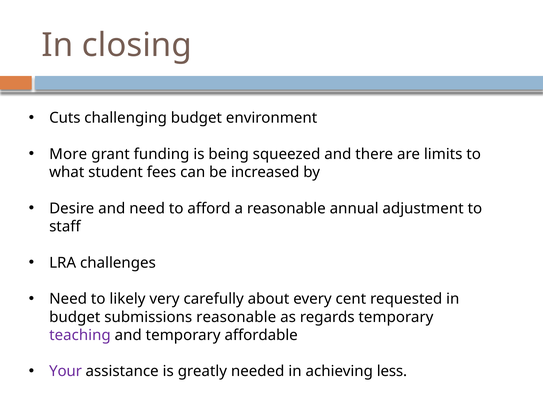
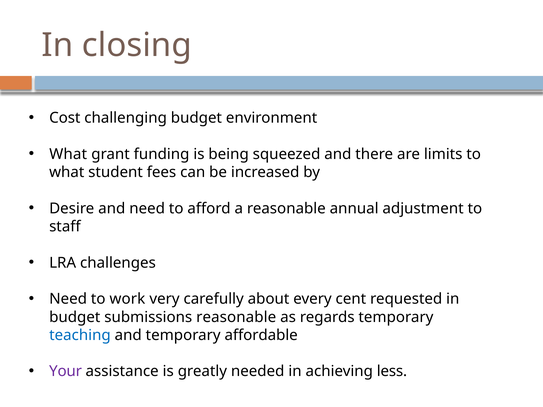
Cuts: Cuts -> Cost
More at (68, 154): More -> What
likely: likely -> work
teaching colour: purple -> blue
